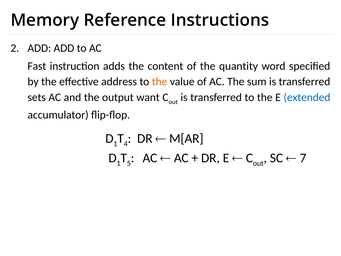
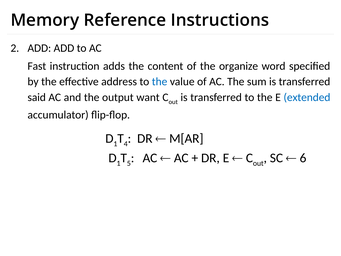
quantity: quantity -> organize
the at (160, 82) colour: orange -> blue
sets: sets -> said
7: 7 -> 6
